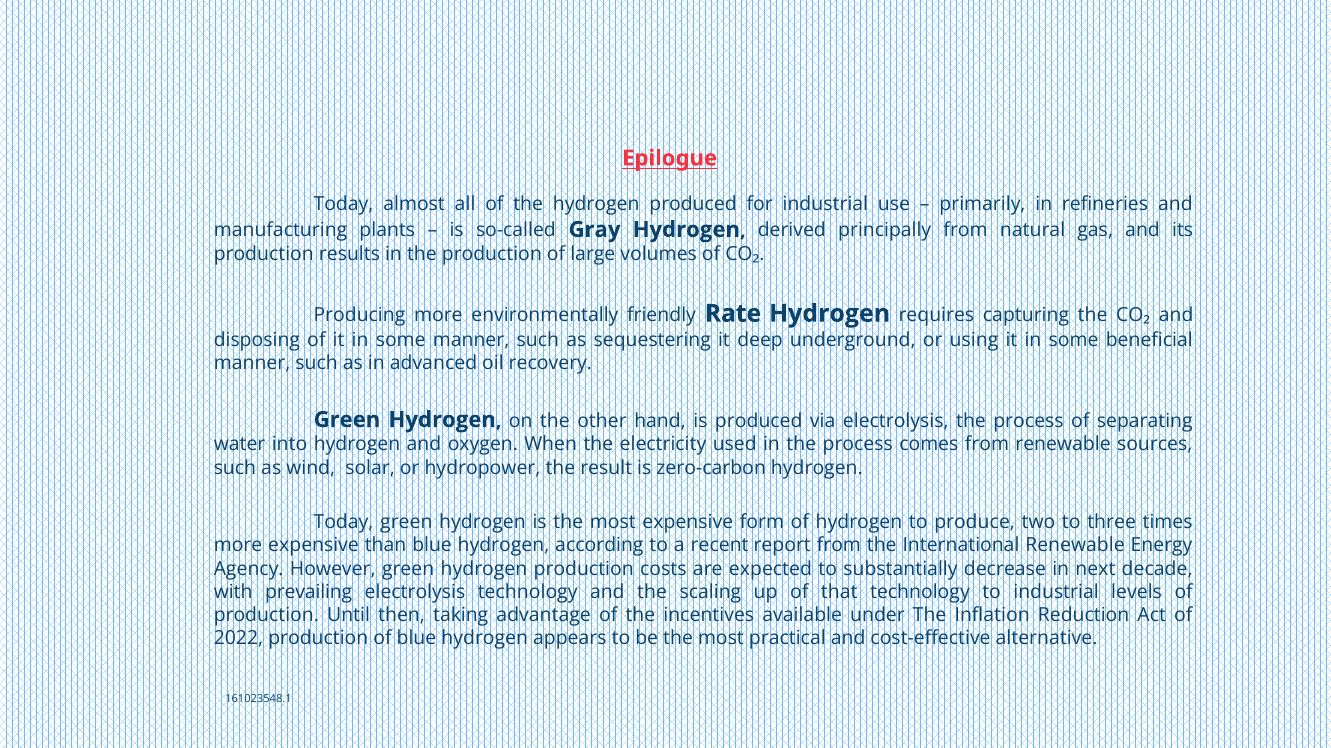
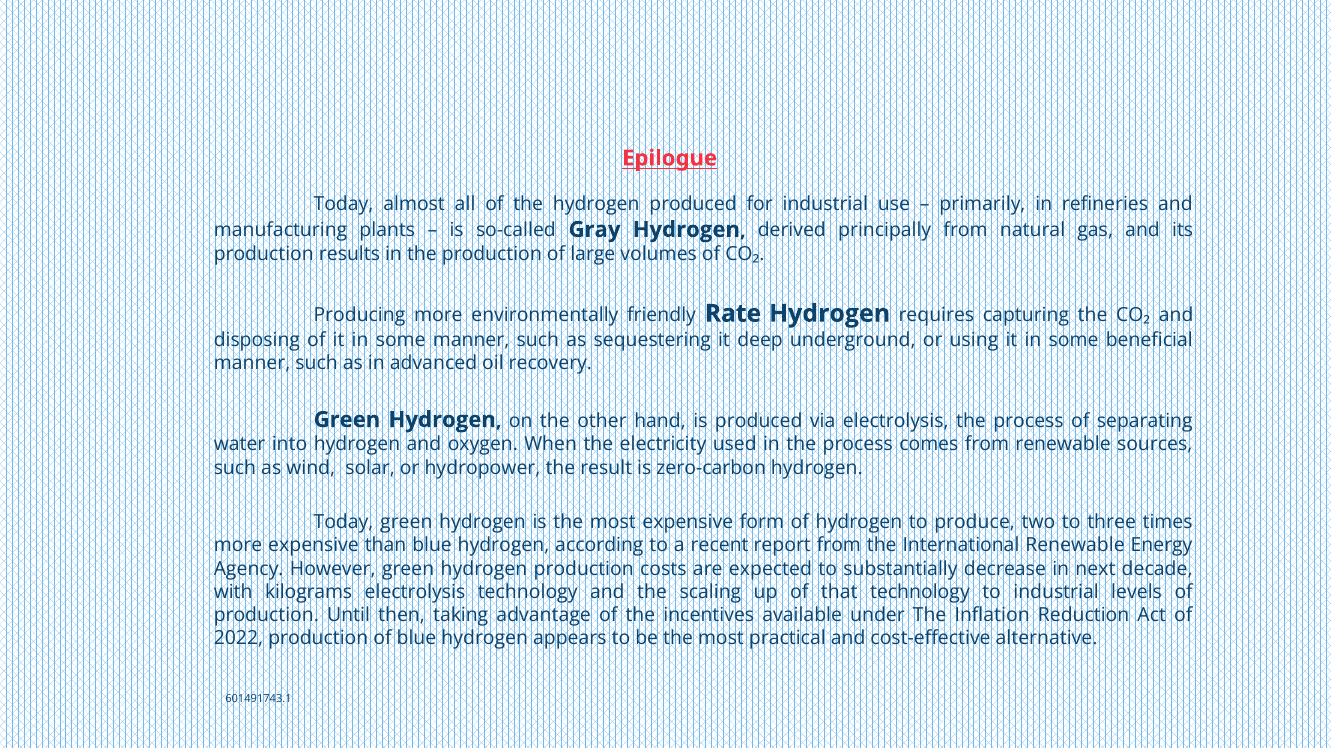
prevailing: prevailing -> kilograms
161023548.1: 161023548.1 -> 601491743.1
